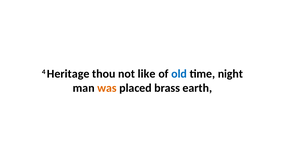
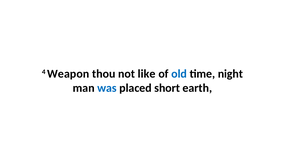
Heritage: Heritage -> Weapon
was colour: orange -> blue
brass: brass -> short
